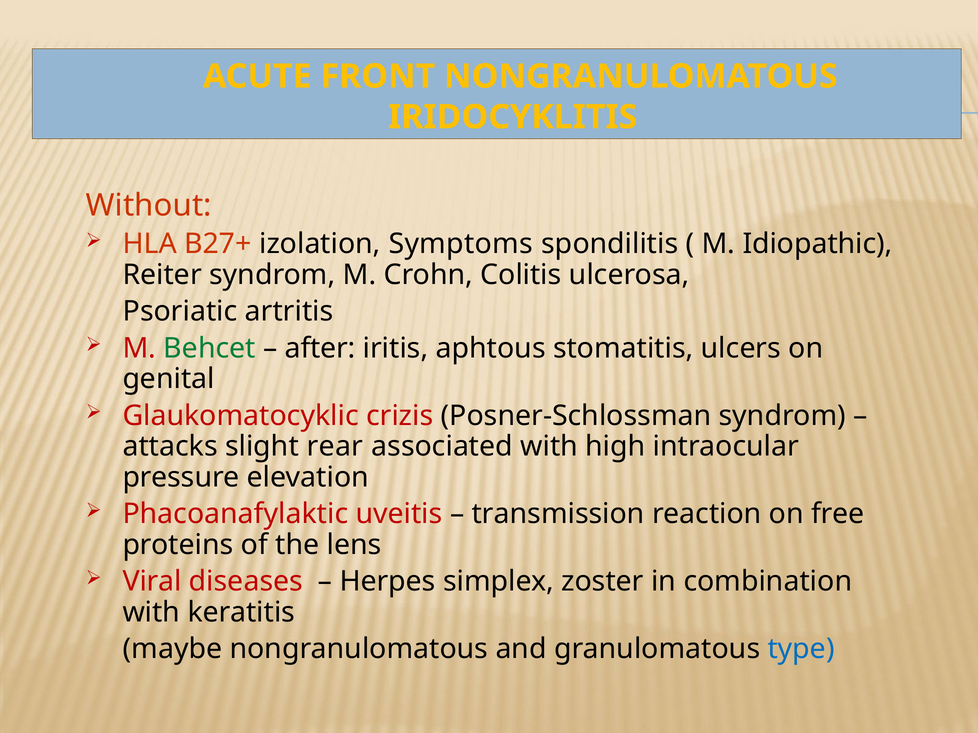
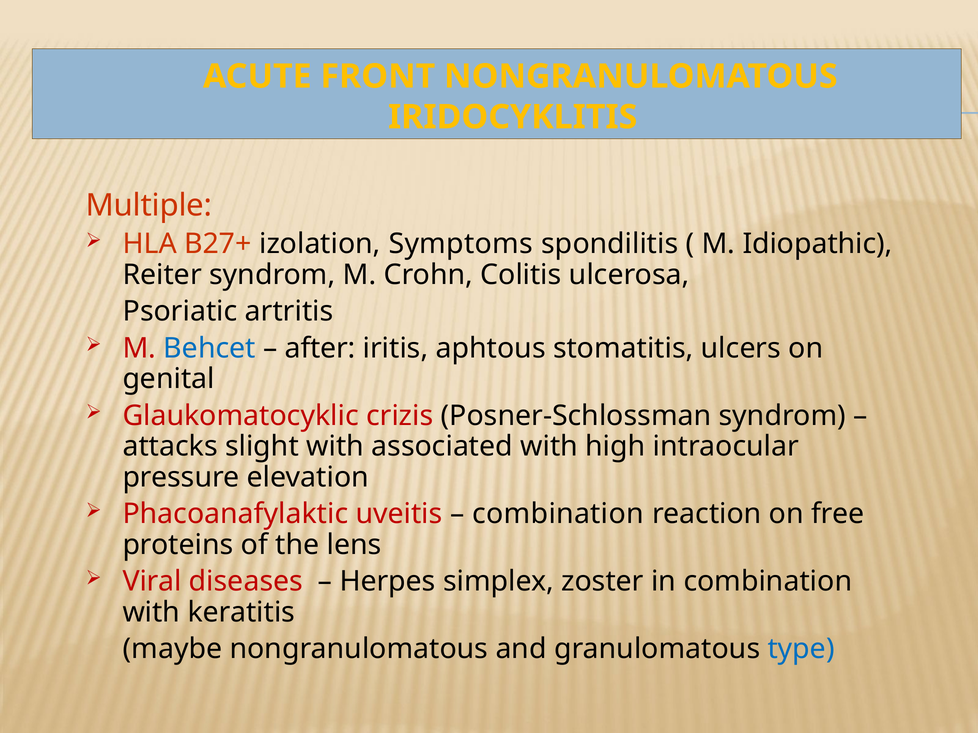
Without: Without -> Multiple
Behcet colour: green -> blue
slight rear: rear -> with
transmission at (558, 514): transmission -> combination
